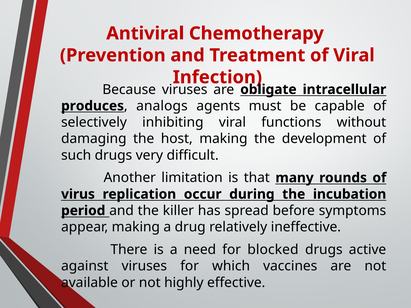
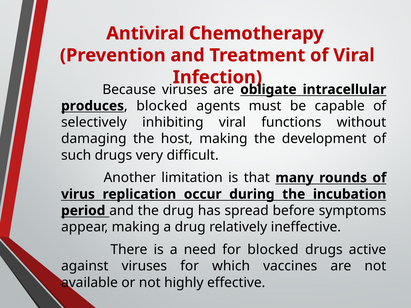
analogs at (162, 106): analogs -> blocked
the killer: killer -> drug
